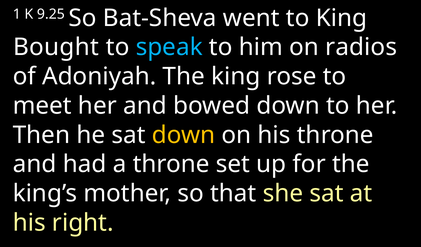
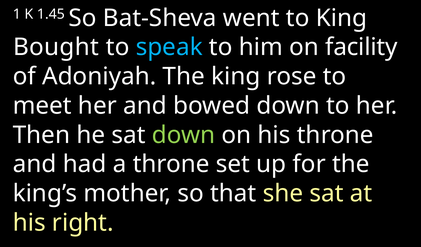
9.25: 9.25 -> 1.45
radios: radios -> facility
down at (184, 135) colour: yellow -> light green
